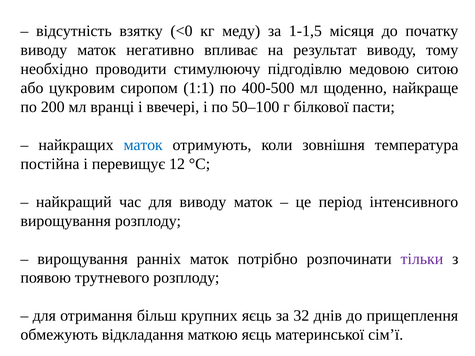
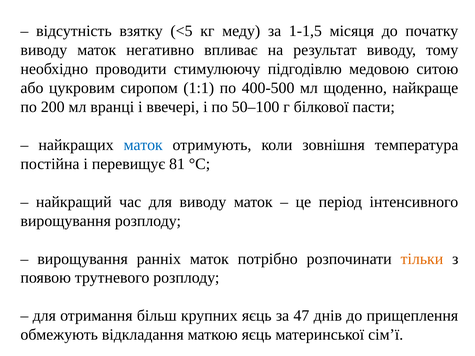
<0: <0 -> <5
12: 12 -> 81
тільки colour: purple -> orange
32: 32 -> 47
